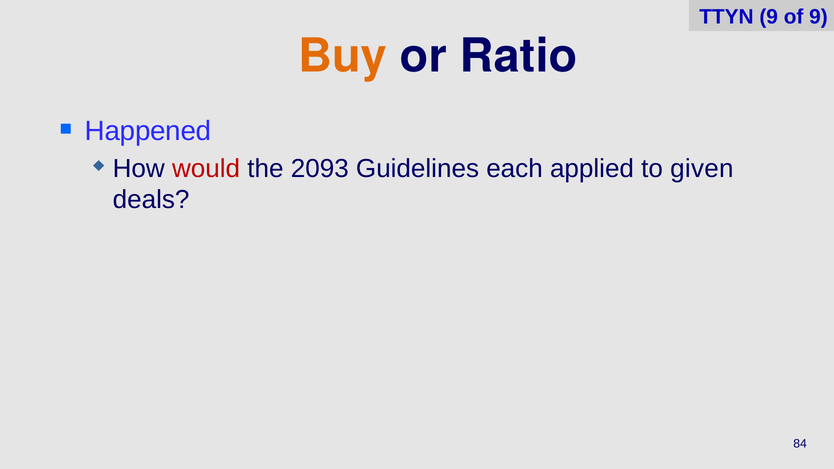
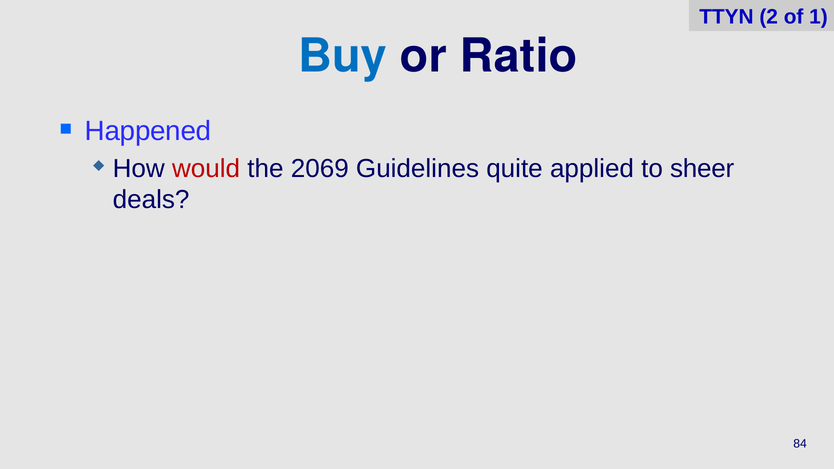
TTYN 9: 9 -> 2
of 9: 9 -> 1
Buy colour: orange -> blue
2093: 2093 -> 2069
each: each -> quite
given: given -> sheer
